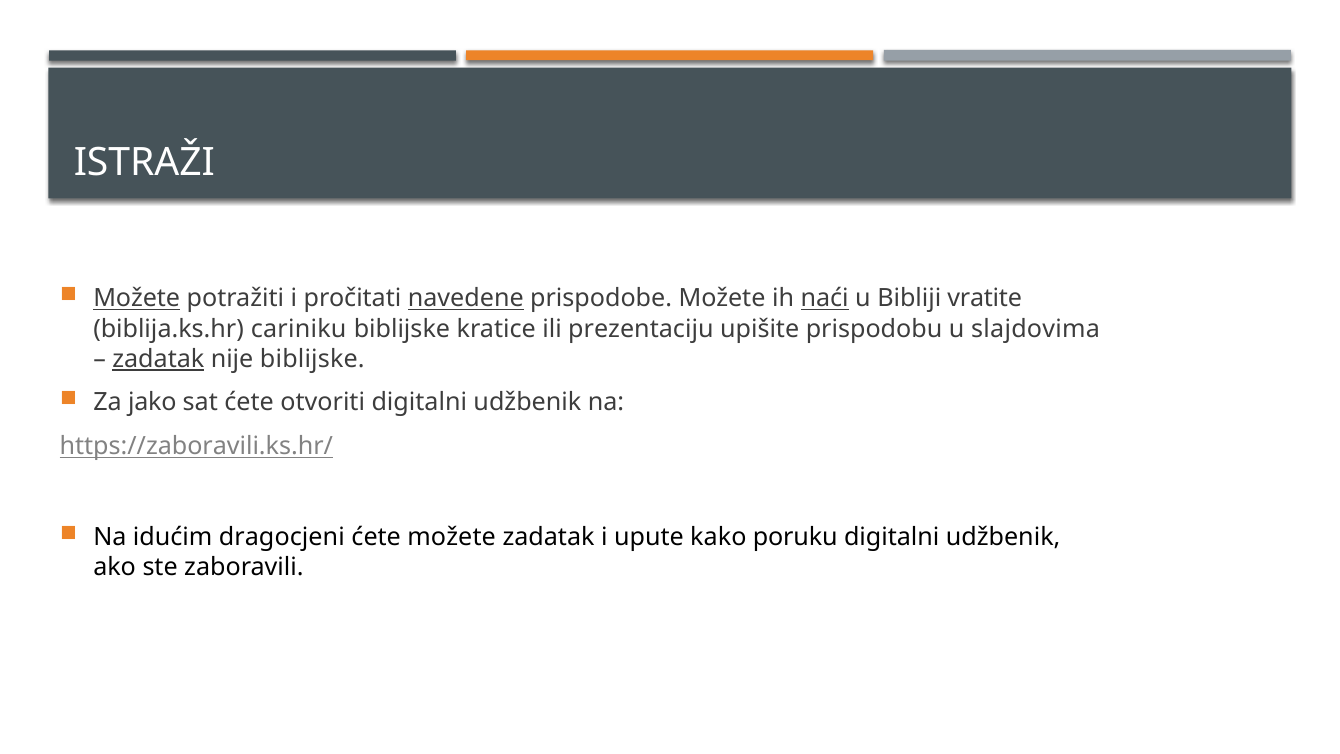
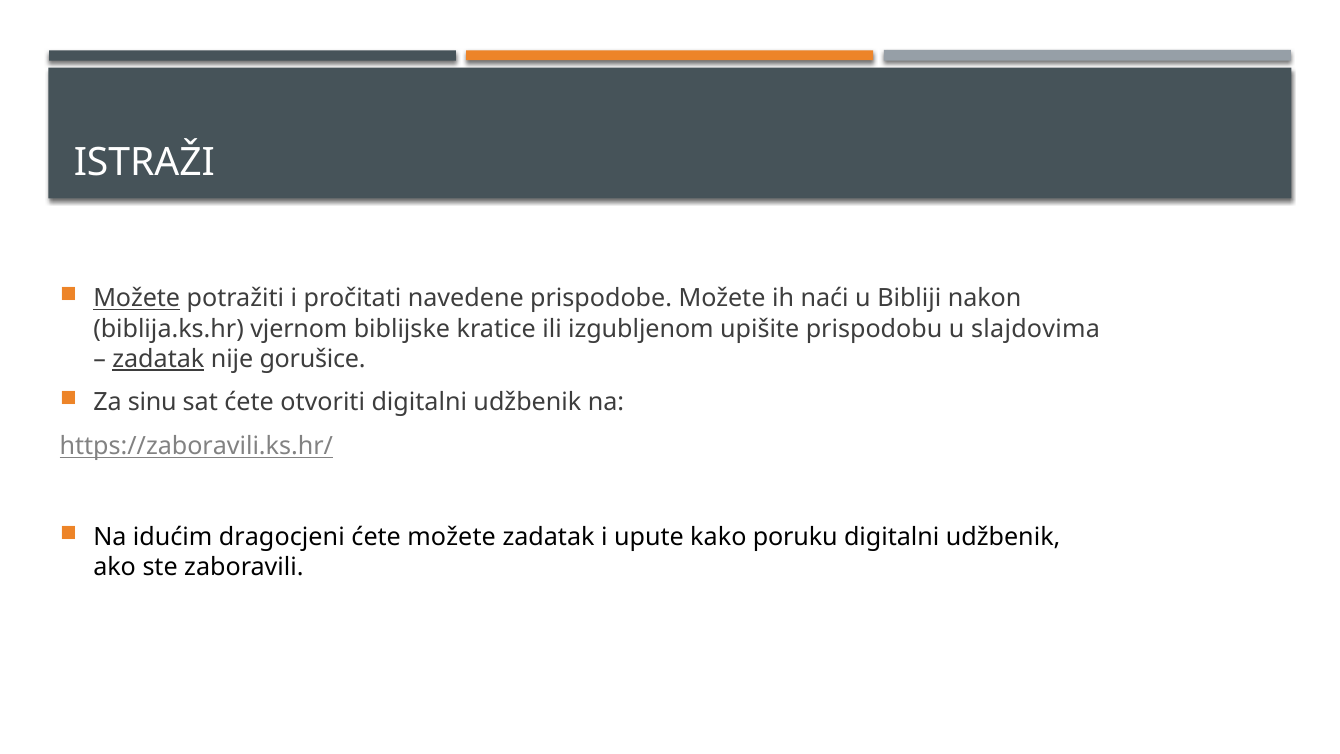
navedene underline: present -> none
naći underline: present -> none
vratite: vratite -> nakon
cariniku: cariniku -> vjernom
prezentaciju: prezentaciju -> izgubljenom
nije biblijske: biblijske -> gorušice
jako: jako -> sinu
